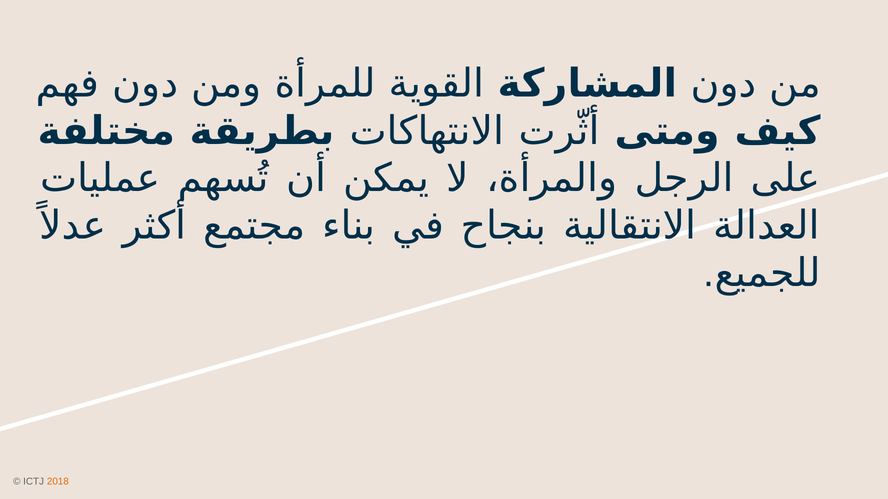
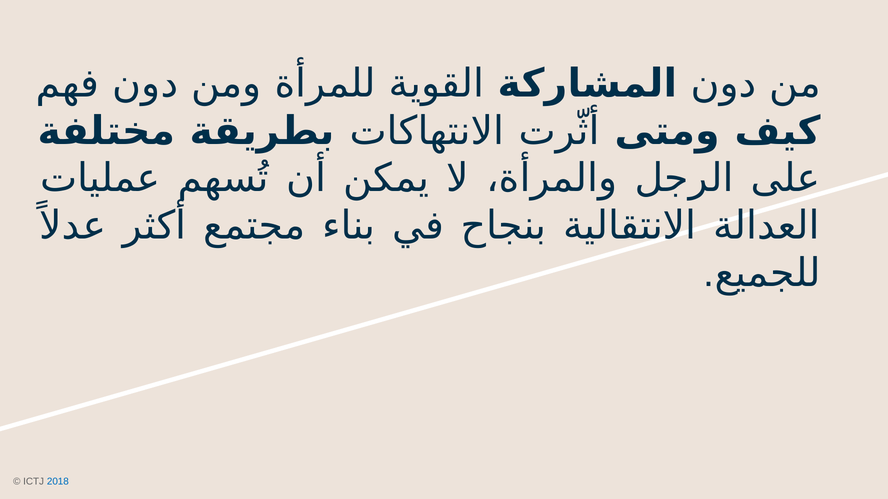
2018 colour: orange -> blue
